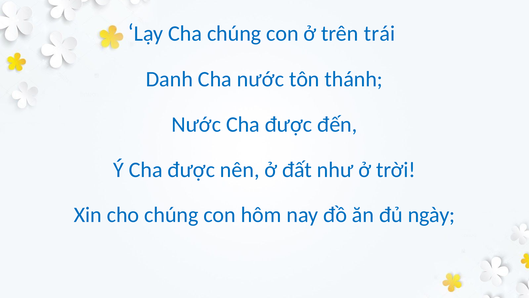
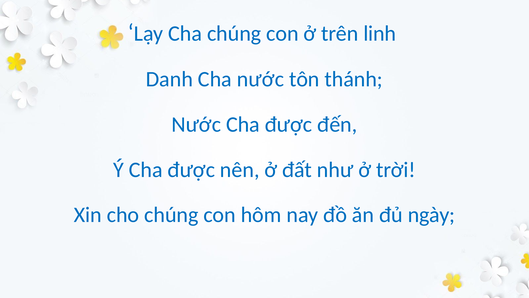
trái: trái -> linh
